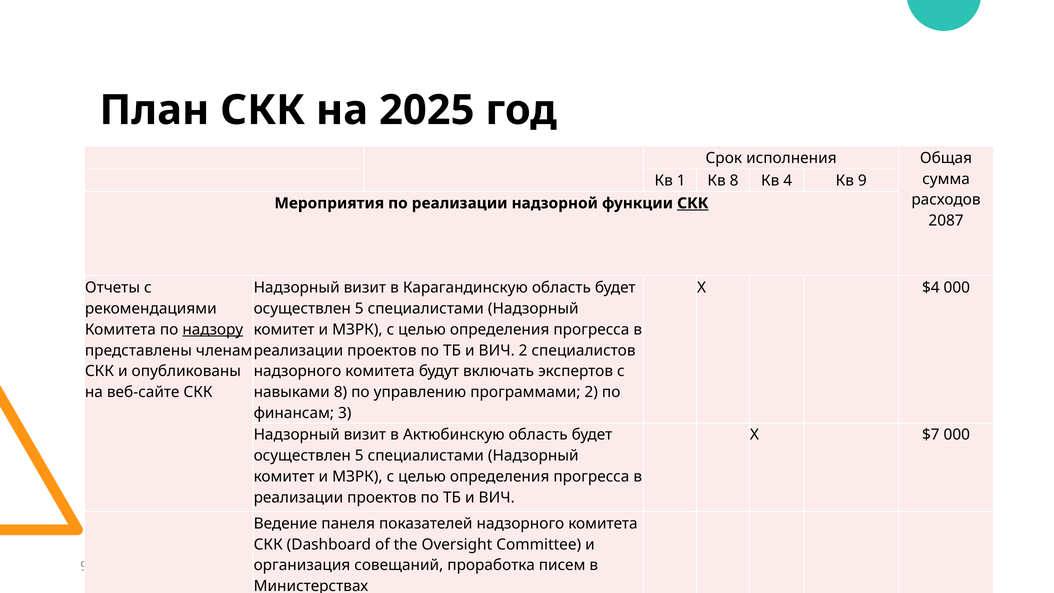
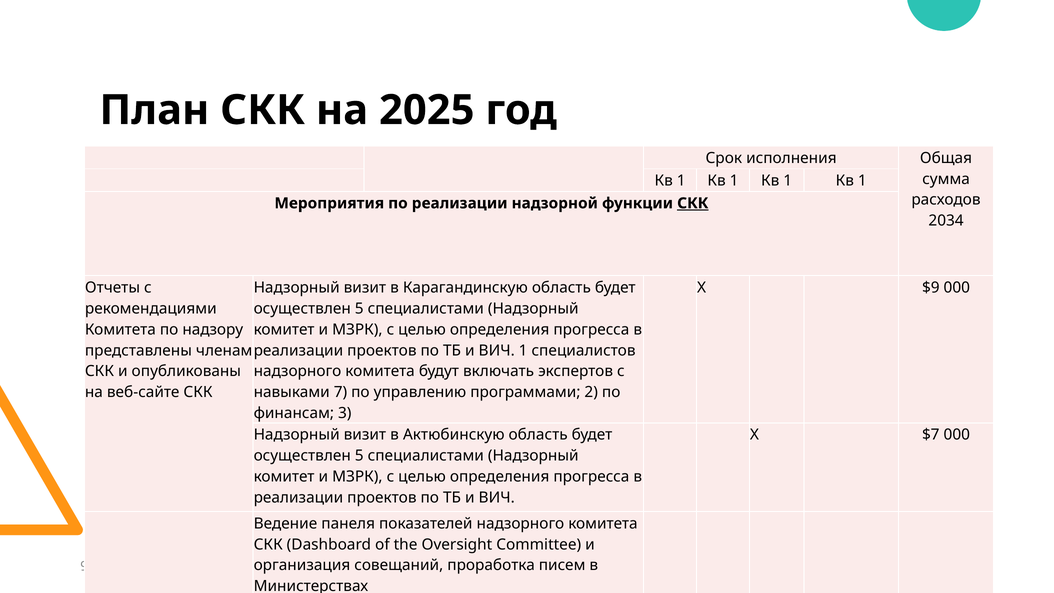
8 at (734, 181): 8 -> 1
4 at (788, 181): 4 -> 1
9 at (862, 181): 9 -> 1
2087: 2087 -> 2034
$4: $4 -> $9
надзору underline: present -> none
ВИЧ 2: 2 -> 1
навыками 8: 8 -> 7
